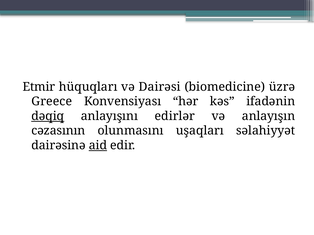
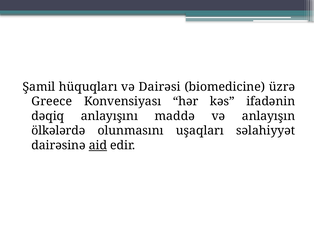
Etmir: Etmir -> Şamil
dəqiq underline: present -> none
edirlər: edirlər -> maddə
cəzasının: cəzasının -> ölkələrdə
